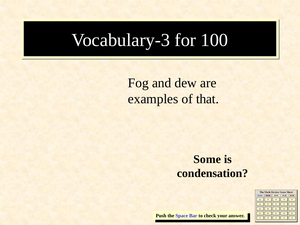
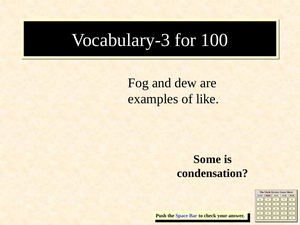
that: that -> like
